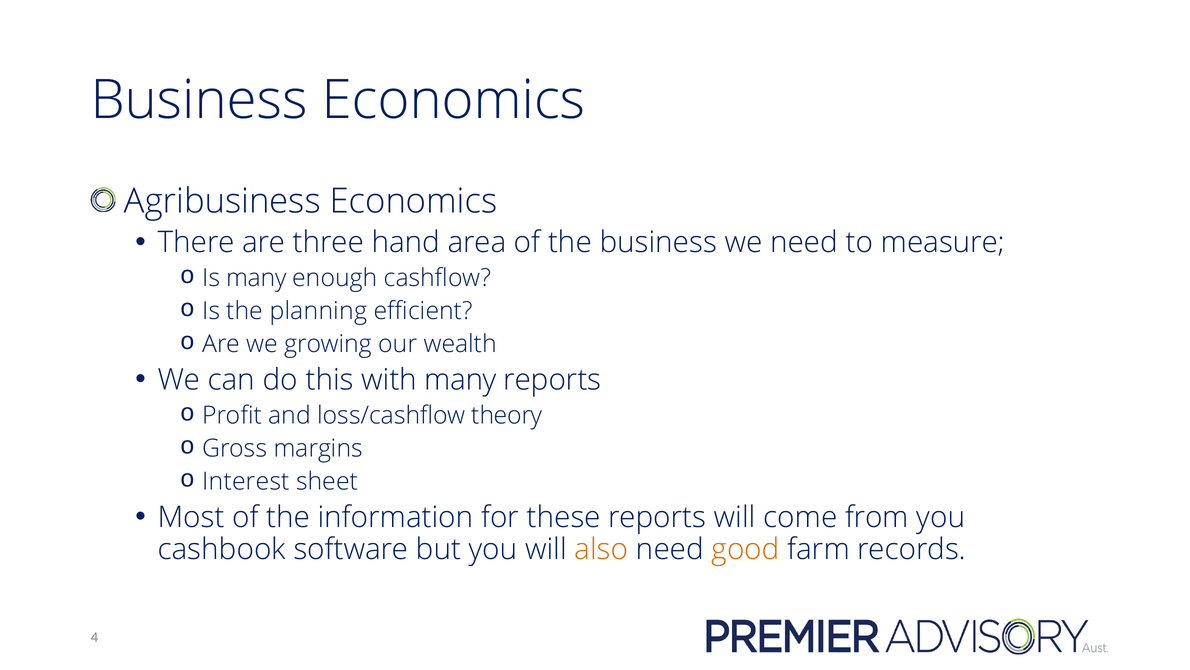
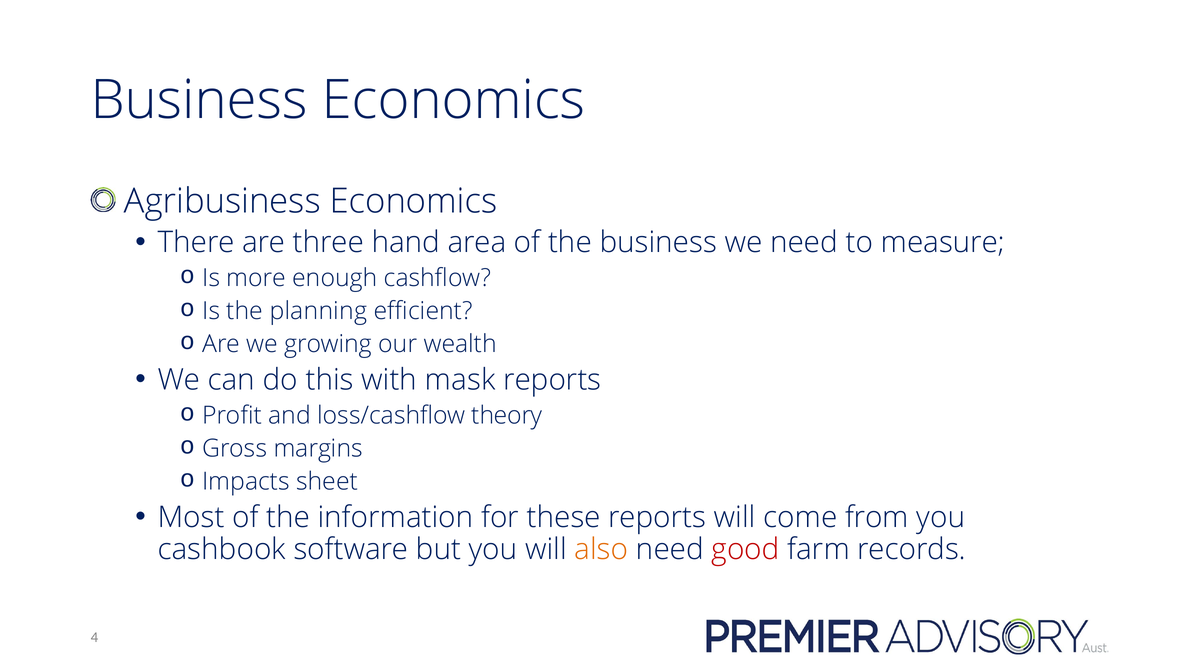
Is many: many -> more
with many: many -> mask
Interest: Interest -> Impacts
good colour: orange -> red
